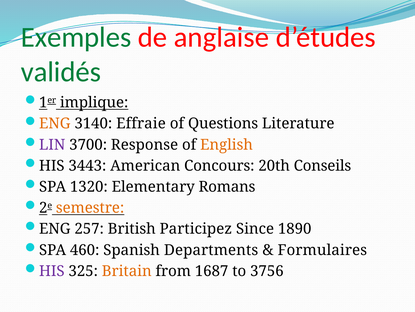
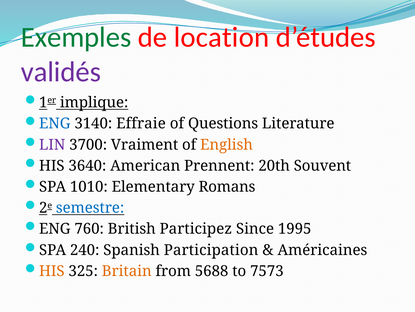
anglaise: anglaise -> location
validés colour: green -> purple
ENG at (55, 123) colour: orange -> blue
Response: Response -> Vraiment
3443: 3443 -> 3640
Concours: Concours -> Prennent
Conseils: Conseils -> Souvent
1320: 1320 -> 1010
semestre colour: orange -> blue
257: 257 -> 760
1890: 1890 -> 1995
460: 460 -> 240
Departments: Departments -> Participation
Formulaires: Formulaires -> Américaines
HIS at (52, 270) colour: purple -> orange
1687: 1687 -> 5688
3756: 3756 -> 7573
